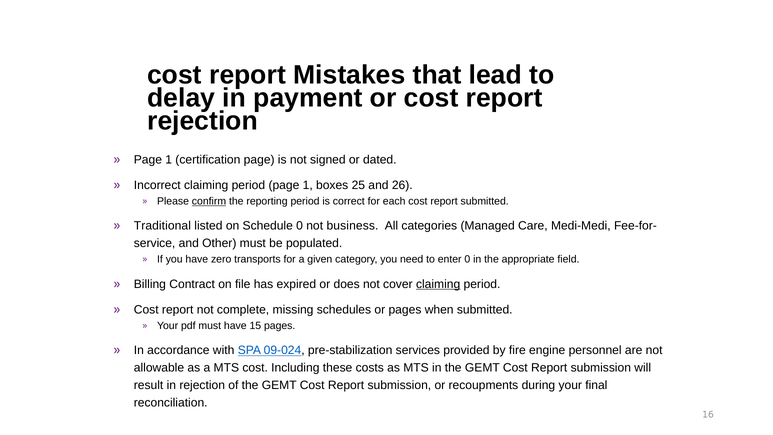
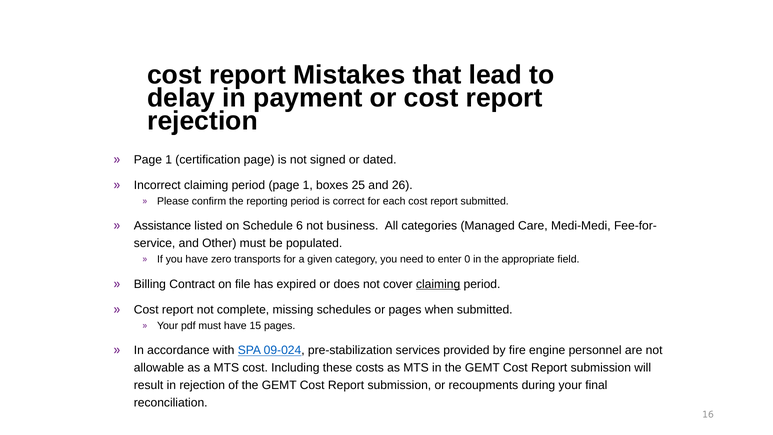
confirm underline: present -> none
Traditional: Traditional -> Assistance
Schedule 0: 0 -> 6
